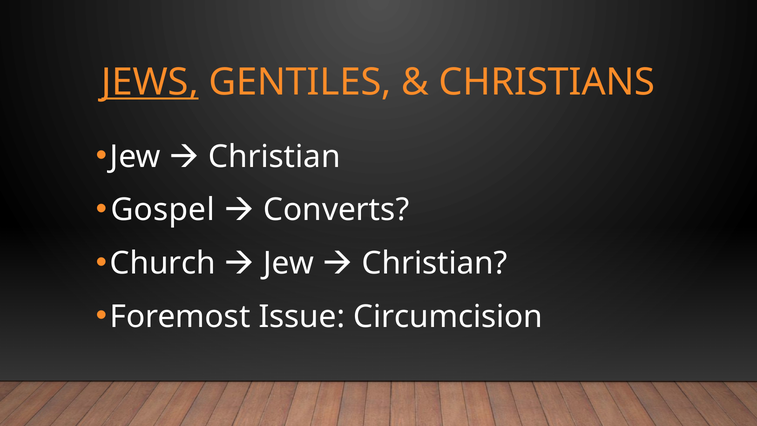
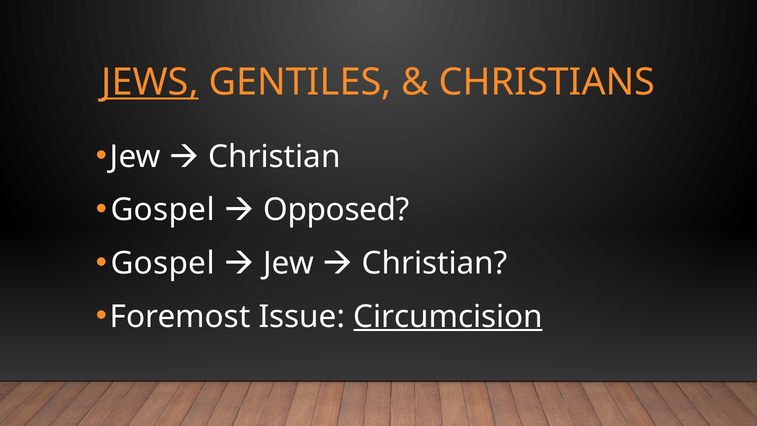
Converts: Converts -> Opposed
Church at (163, 263): Church -> Gospel
Circumcision underline: none -> present
